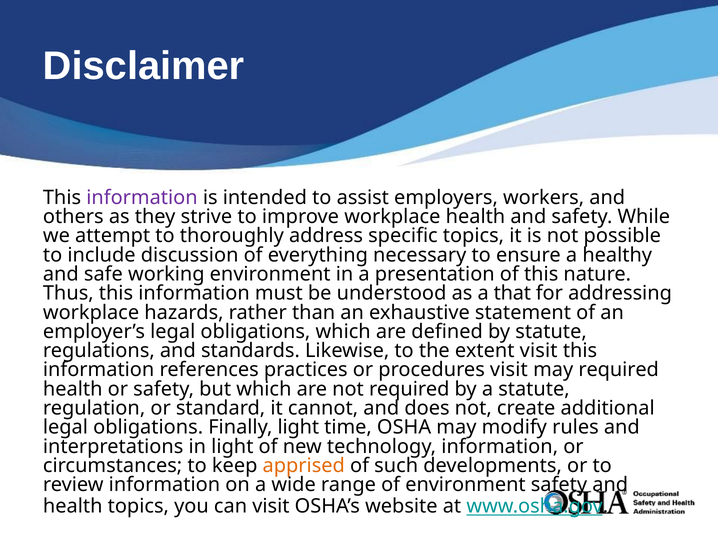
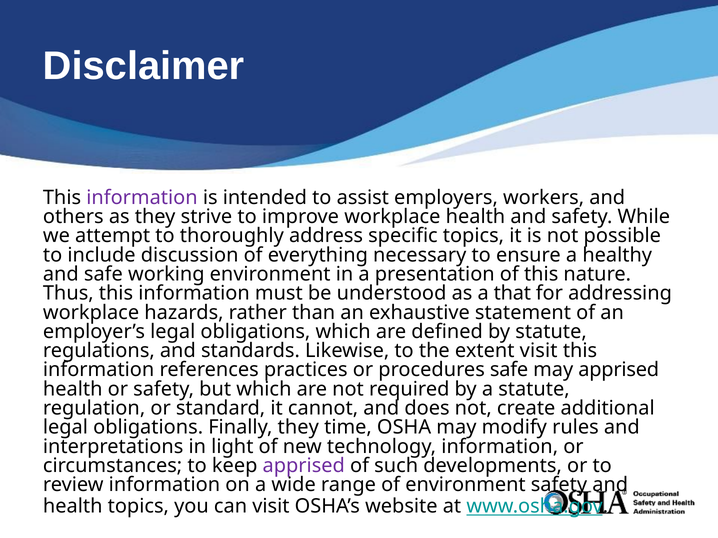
procedures visit: visit -> safe
may required: required -> apprised
Finally light: light -> they
apprised at (304, 466) colour: orange -> purple
